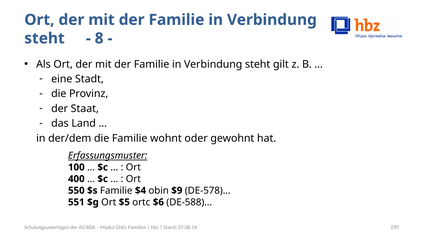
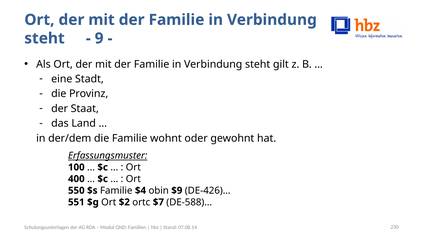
8: 8 -> 9
DE-578)…: DE-578)… -> DE-426)…
$5: $5 -> $2
$6: $6 -> $7
